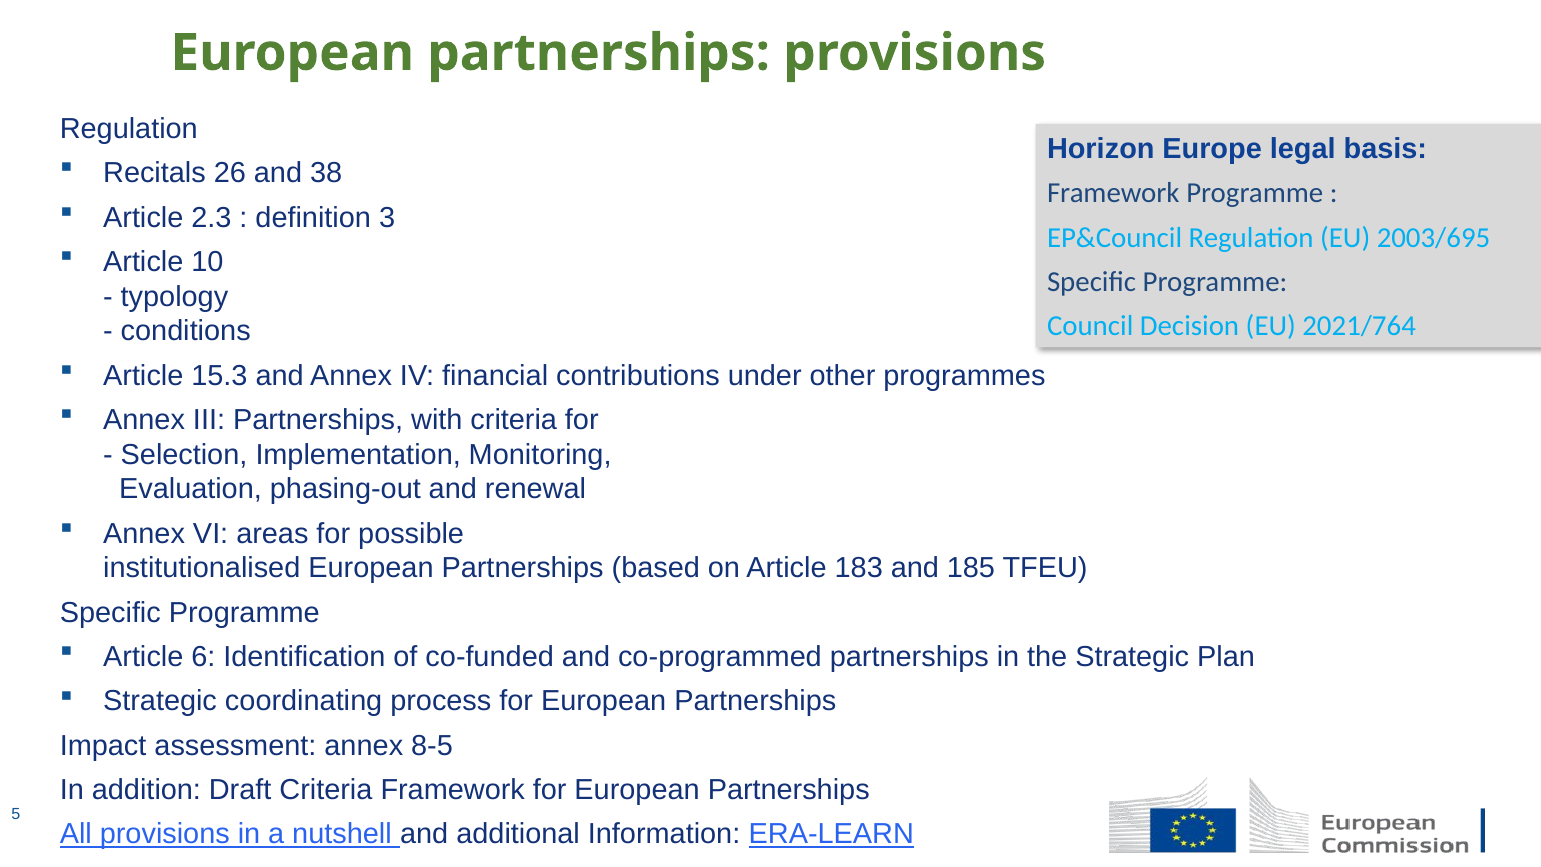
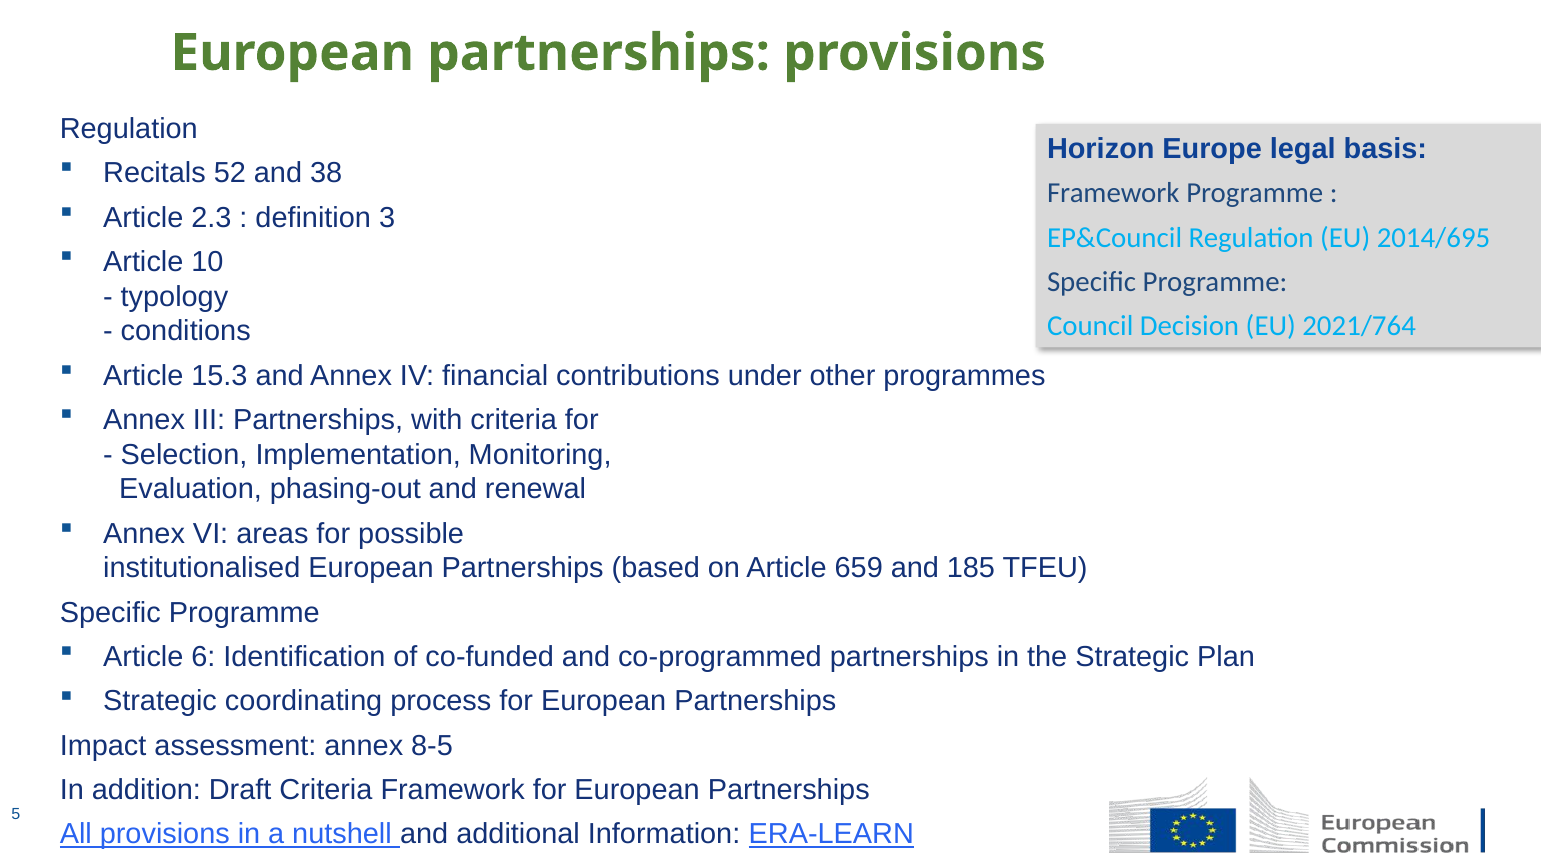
26: 26 -> 52
2003/695: 2003/695 -> 2014/695
183: 183 -> 659
